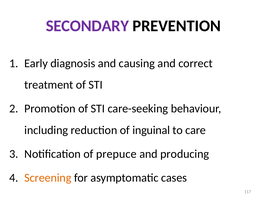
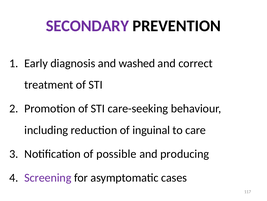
causing: causing -> washed
prepuce: prepuce -> possible
Screening colour: orange -> purple
